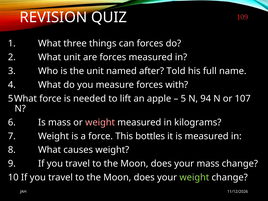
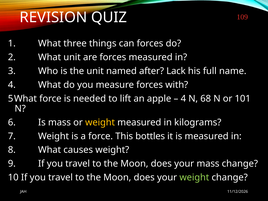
Told: Told -> Lack
5 at (183, 99): 5 -> 4
94: 94 -> 68
107: 107 -> 101
weight at (100, 122) colour: pink -> yellow
